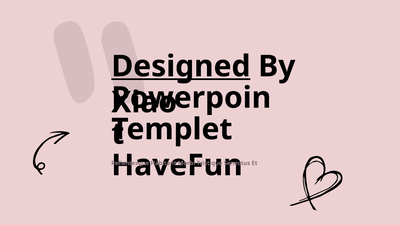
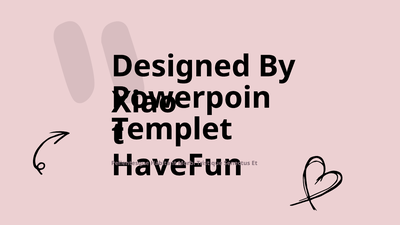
Designed underline: present -> none
